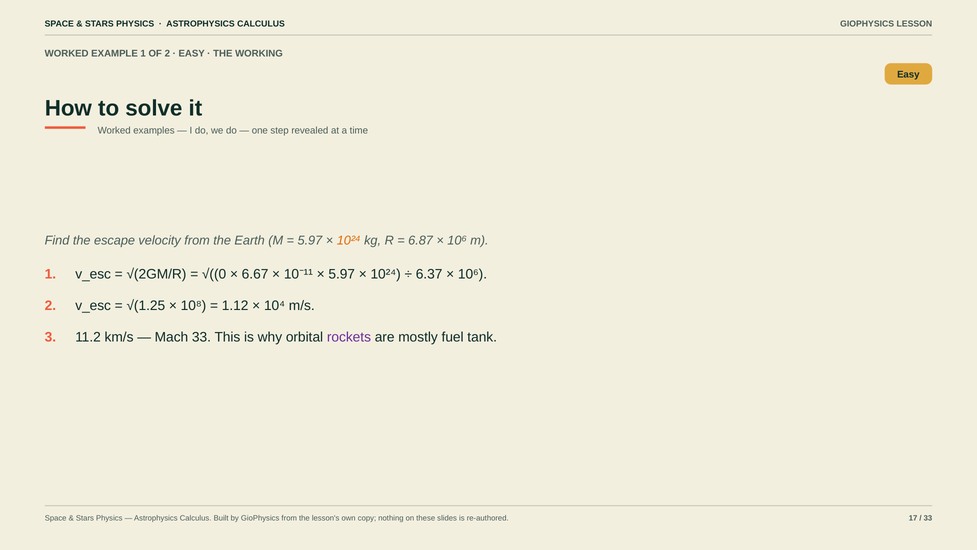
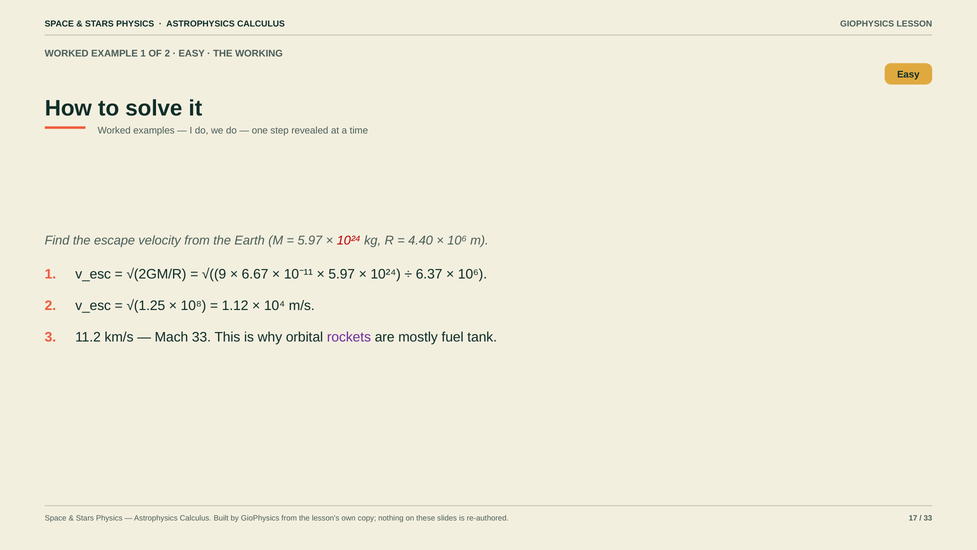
10²⁴ at (349, 240) colour: orange -> red
6.87: 6.87 -> 4.40
√((0: √((0 -> √((9
